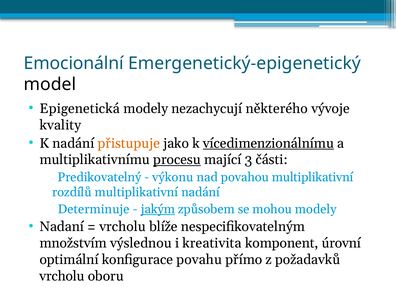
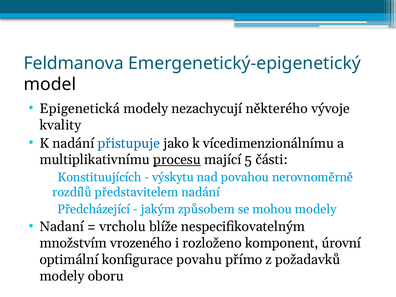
Emocionální: Emocionální -> Feldmanova
přistupuje colour: orange -> blue
vícedimenzionálnímu underline: present -> none
3: 3 -> 5
Predikovatelný: Predikovatelný -> Konstituujících
výkonu: výkonu -> výskytu
povahou multiplikativní: multiplikativní -> nerovnoměrně
rozdílů multiplikativní: multiplikativní -> představitelem
Determinuje: Determinuje -> Předcházející
jakým underline: present -> none
výslednou: výslednou -> vrozeného
kreativita: kreativita -> rozloženo
vrcholu at (62, 276): vrcholu -> modely
